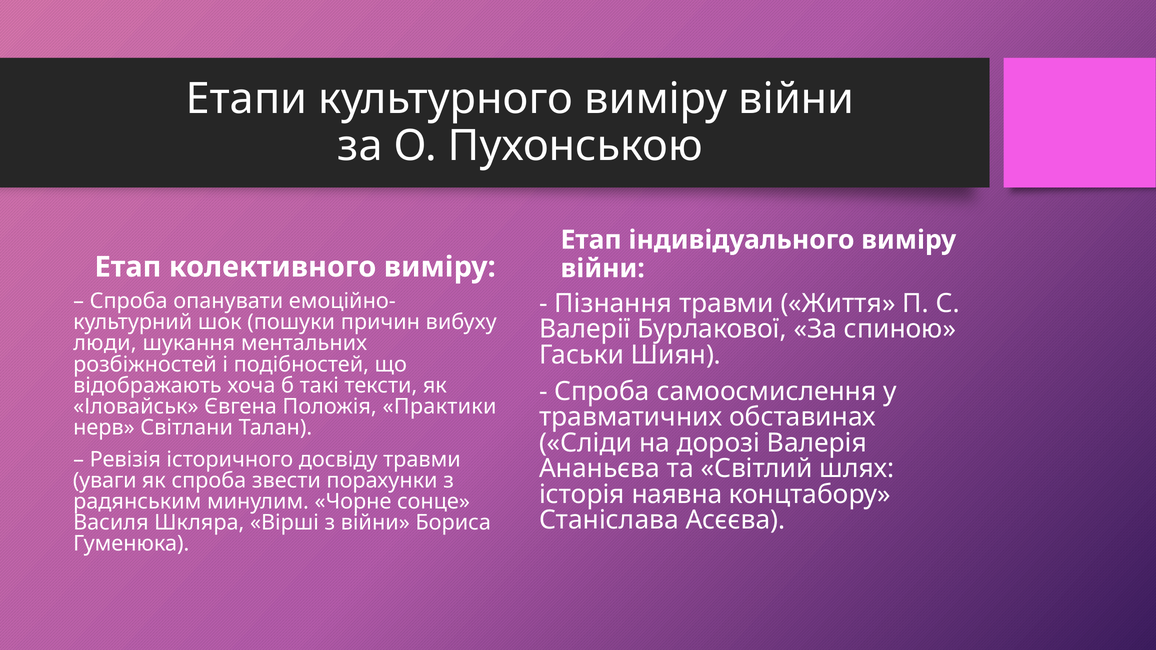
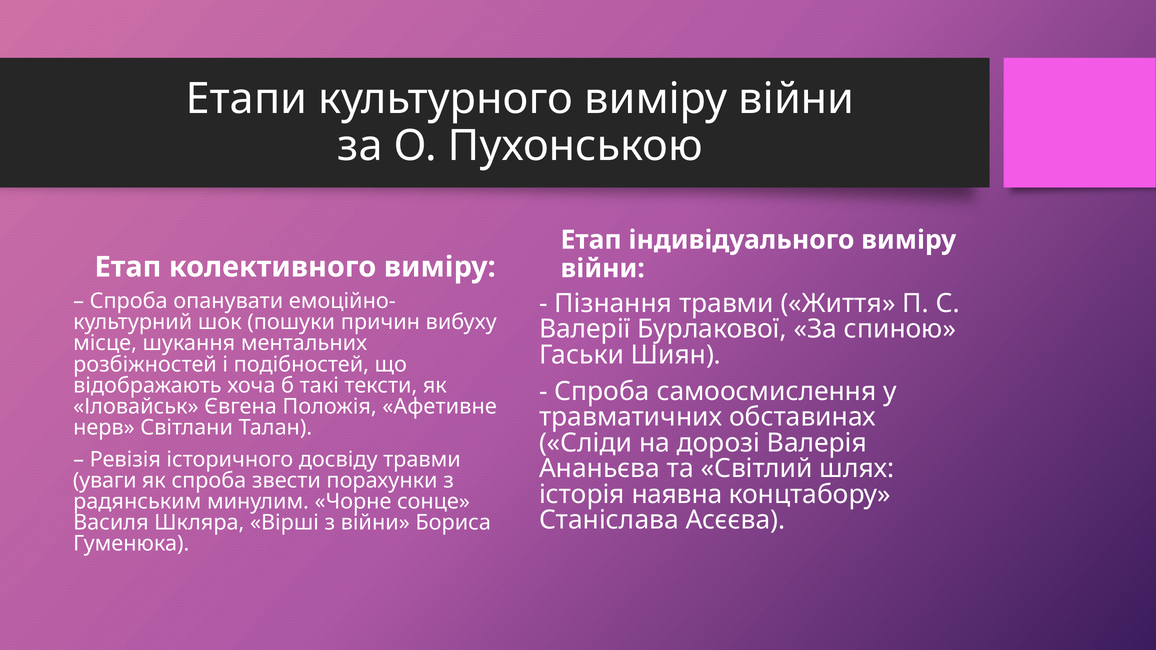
люди: люди -> місце
Практики: Практики -> Афетивне
